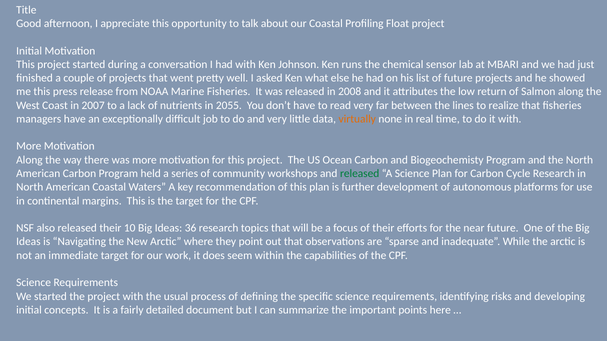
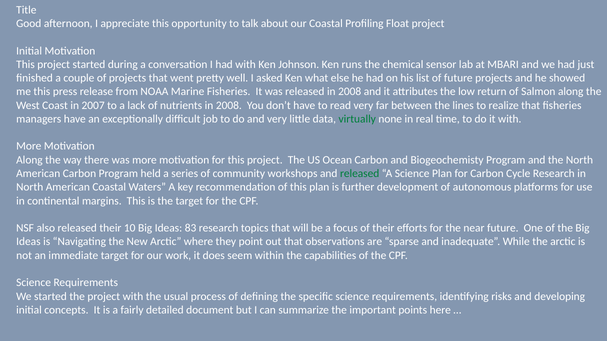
nutrients in 2055: 2055 -> 2008
virtually colour: orange -> green
36: 36 -> 83
